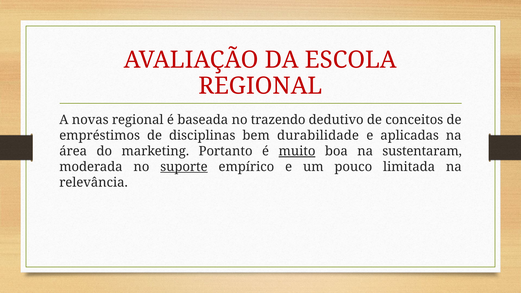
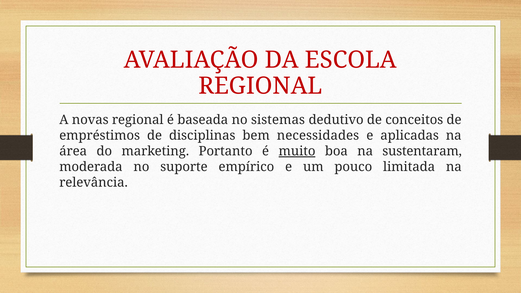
trazendo: trazendo -> sistemas
durabilidade: durabilidade -> necessidades
suporte underline: present -> none
